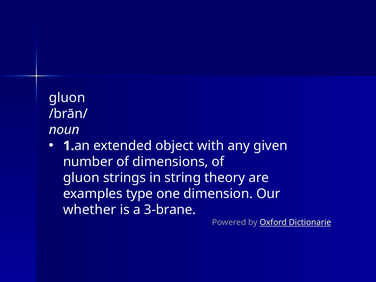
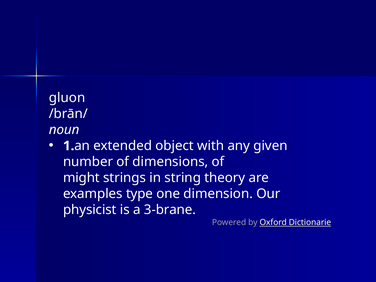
gluon at (81, 178): gluon -> might
whether: whether -> physicist
